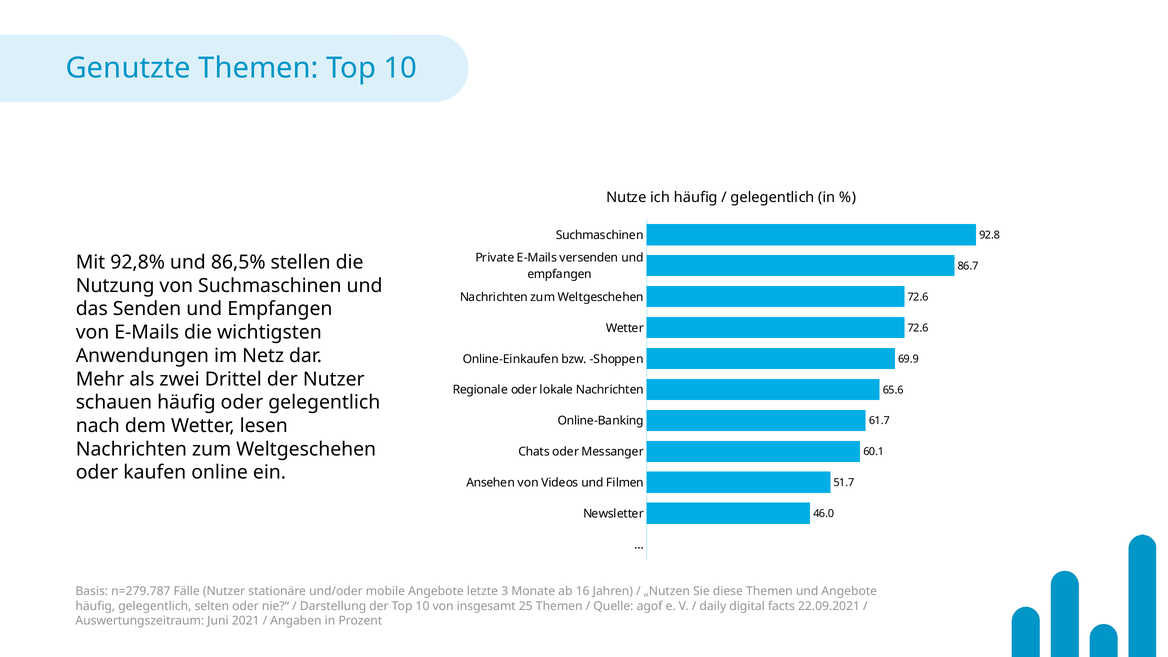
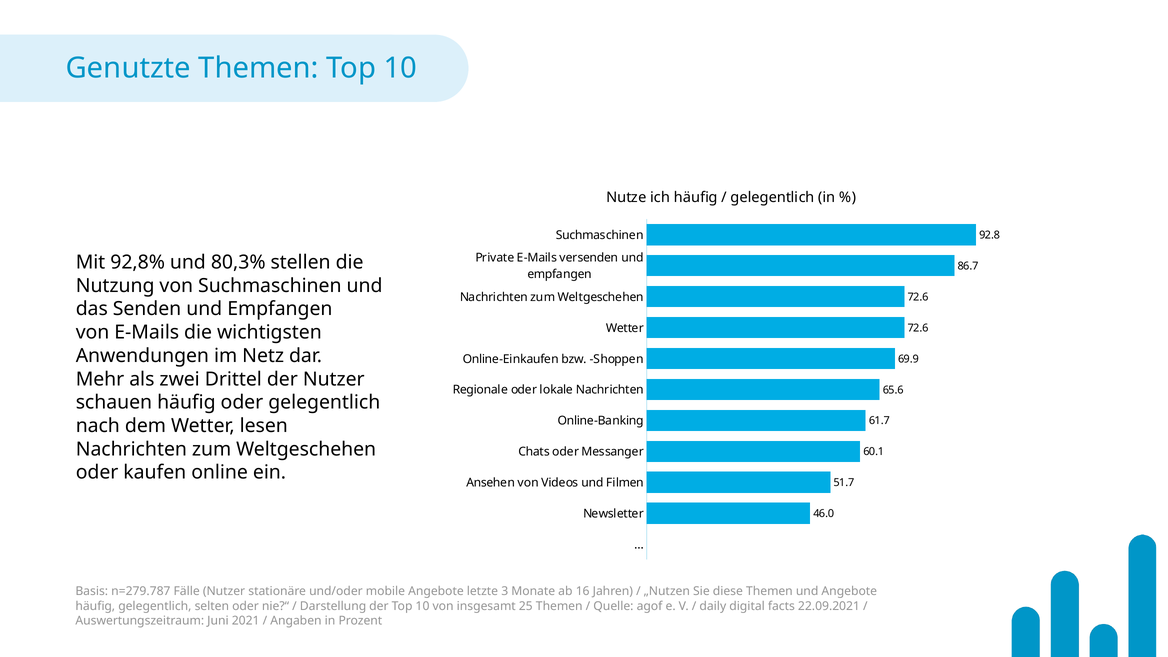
86,5%: 86,5% -> 80,3%
